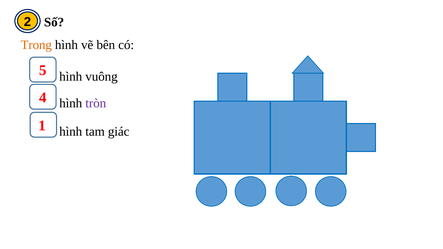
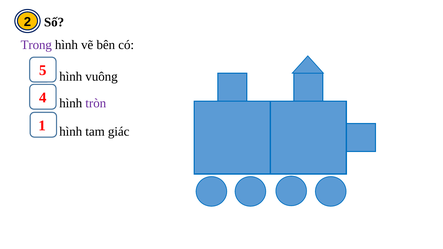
Trong colour: orange -> purple
